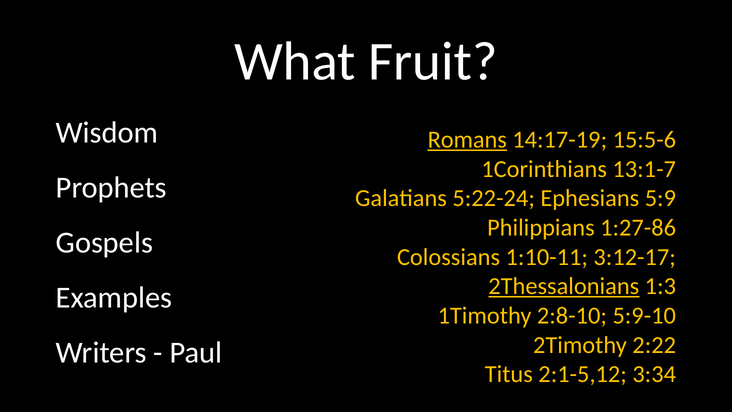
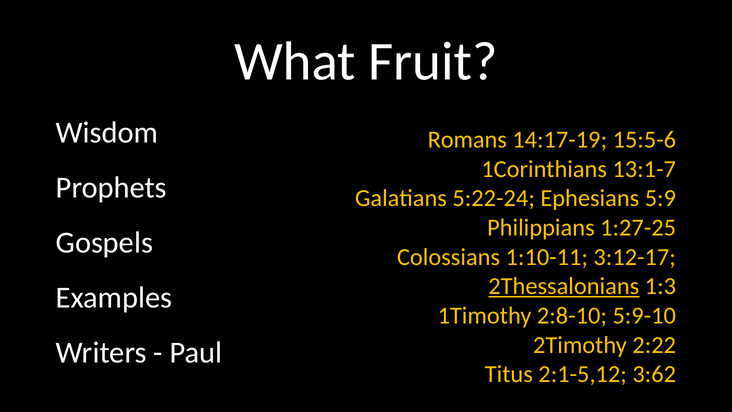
Romans underline: present -> none
1:27-86: 1:27-86 -> 1:27-25
3:34: 3:34 -> 3:62
